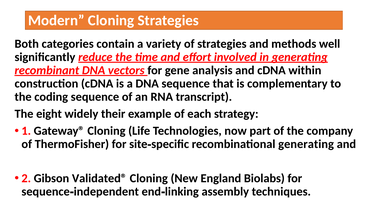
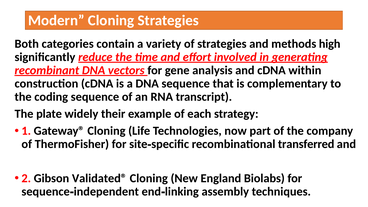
well: well -> high
eight: eight -> plate
recombinational generating: generating -> transferred
